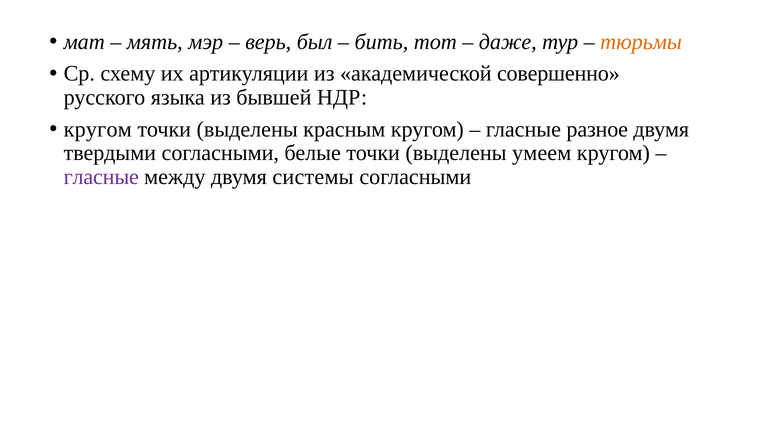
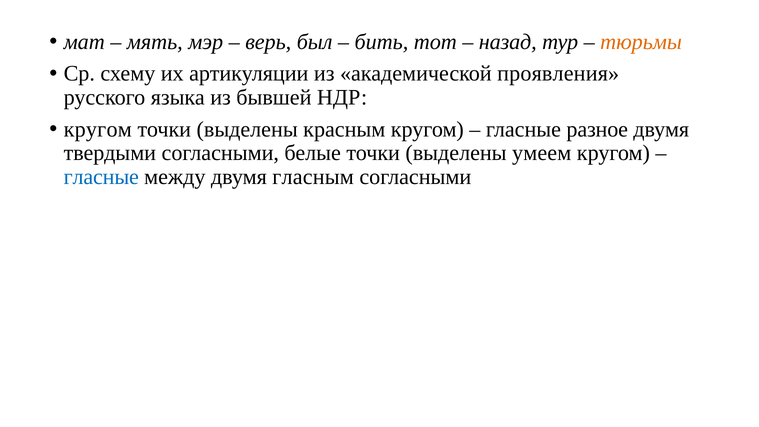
даже: даже -> назад
совершенно: совершенно -> проявления
гласные at (101, 177) colour: purple -> blue
системы: системы -> гласным
